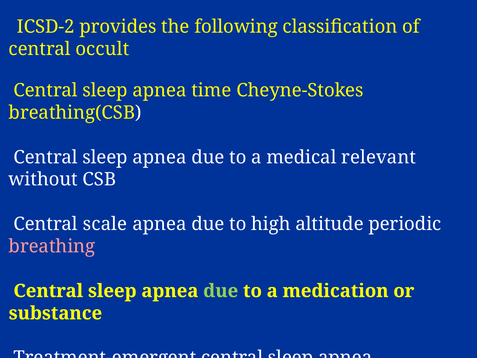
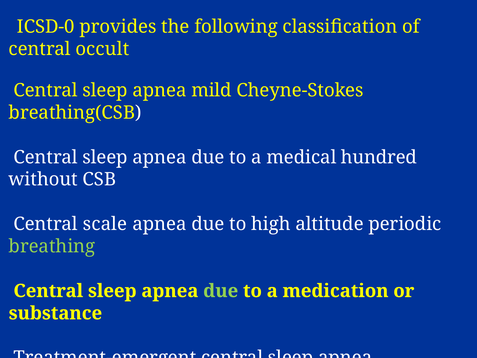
ICSD-2: ICSD-2 -> ICSD-0
time: time -> mild
relevant: relevant -> hundred
breathing colour: pink -> light green
